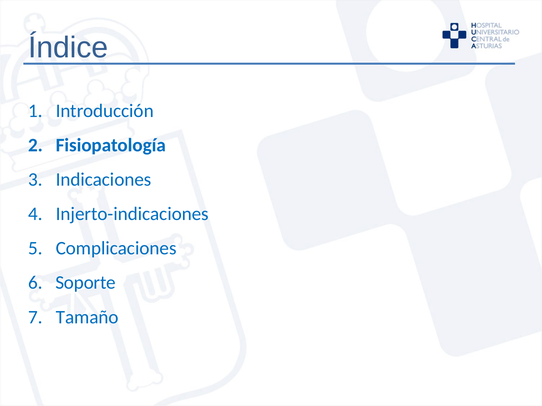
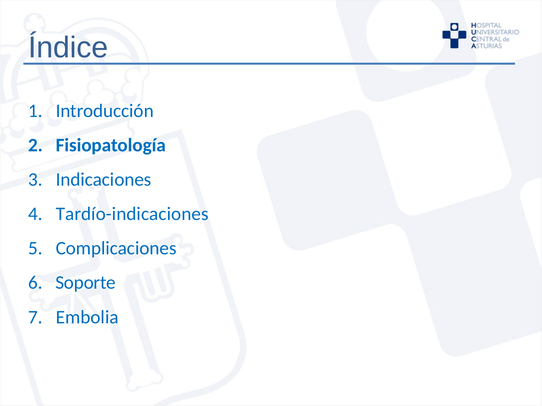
Injerto-indicaciones: Injerto-indicaciones -> Tardío-indicaciones
Tamaño: Tamaño -> Embolia
